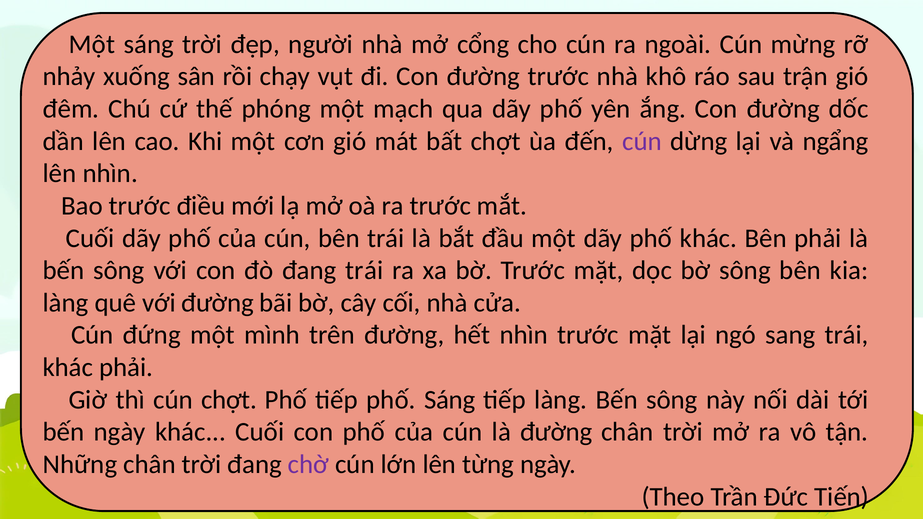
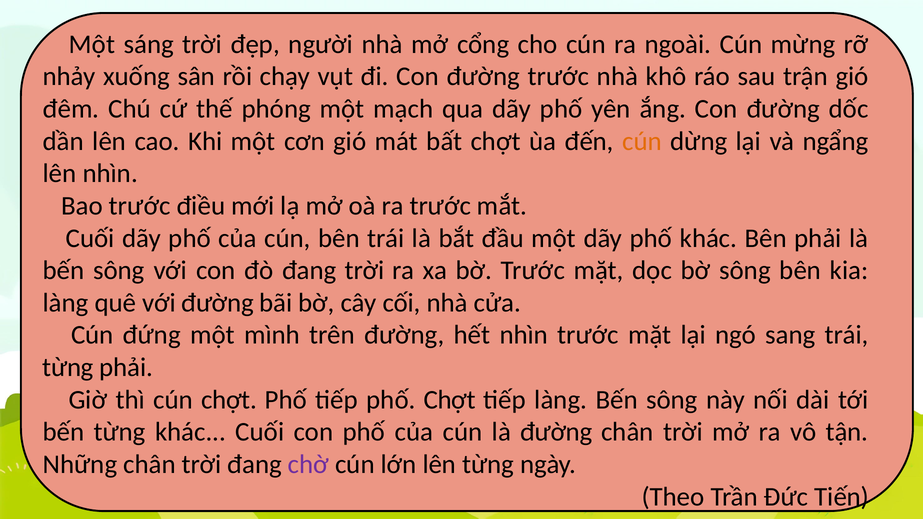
cún at (642, 141) colour: purple -> orange
đang trái: trái -> trời
khác at (68, 368): khác -> từng
phố Sáng: Sáng -> Chợt
bến ngày: ngày -> từng
